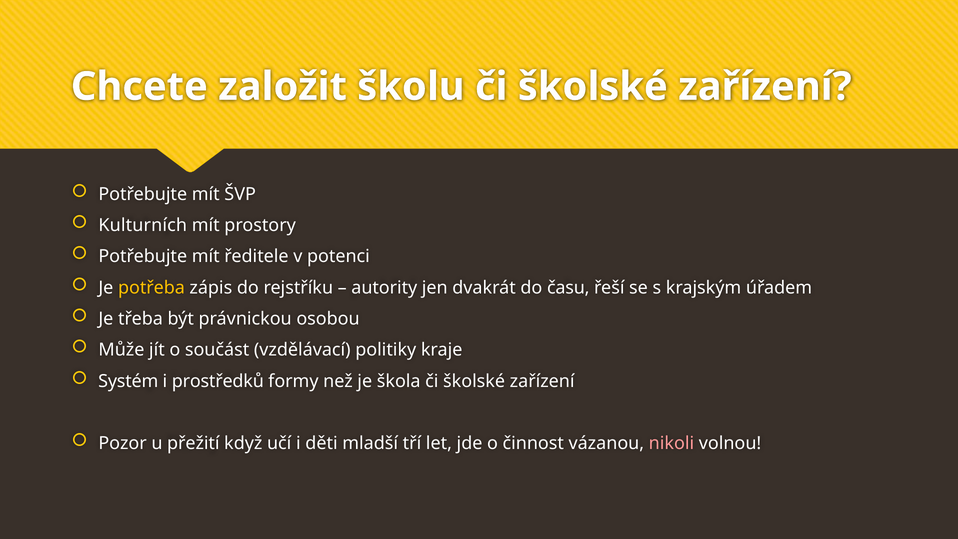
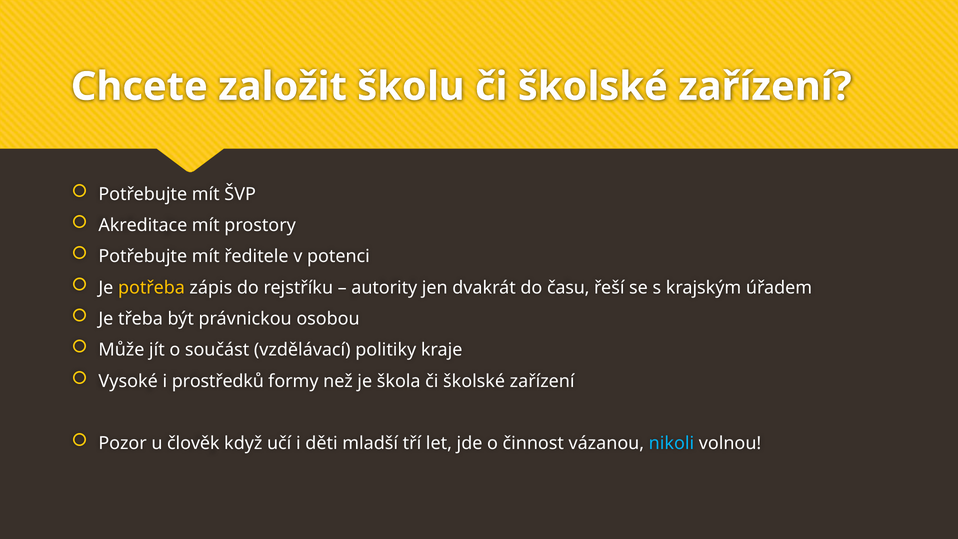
Kulturních: Kulturních -> Akreditace
Systém: Systém -> Vysoké
přežití: přežití -> člověk
nikoli colour: pink -> light blue
